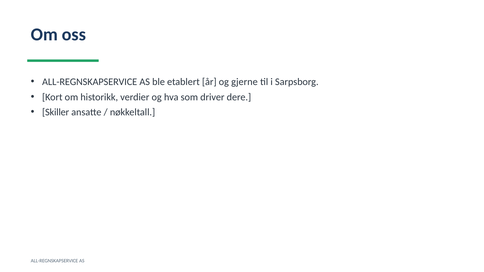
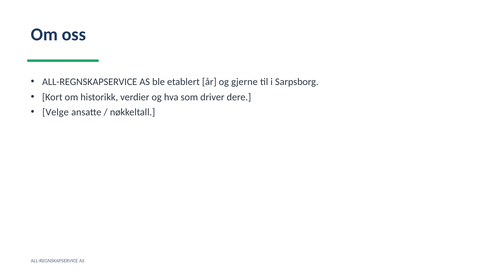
Skiller: Skiller -> Velge
